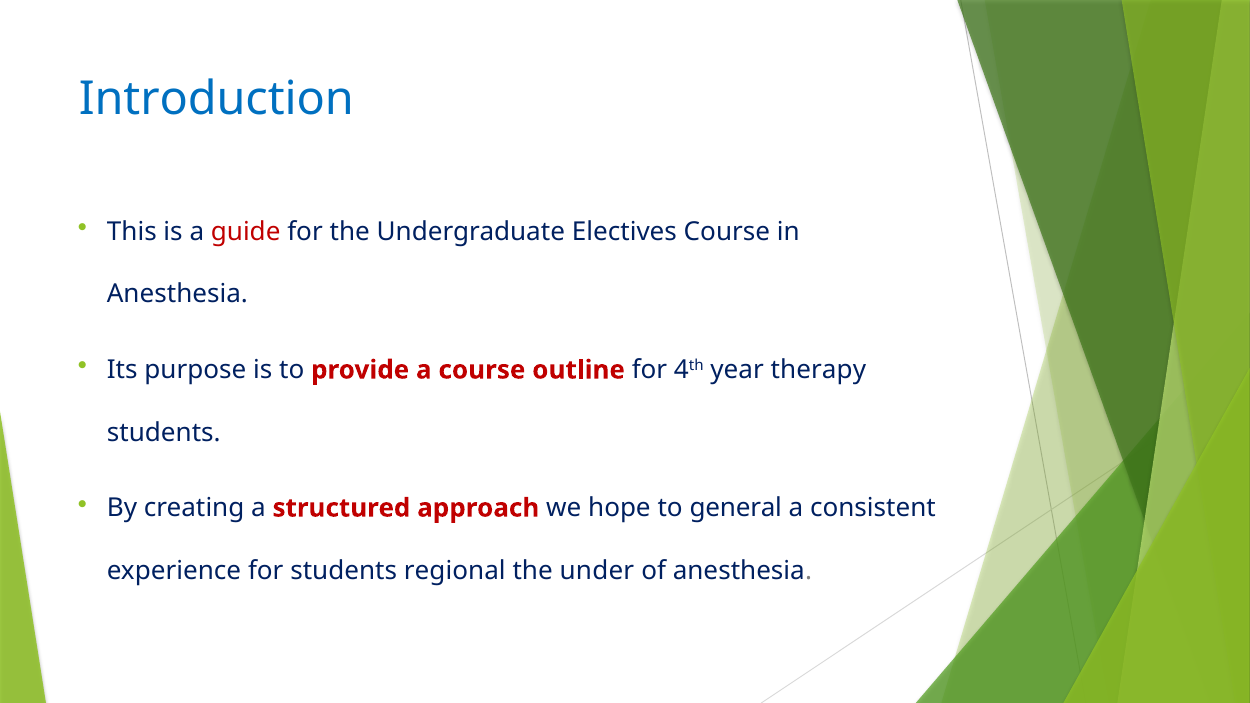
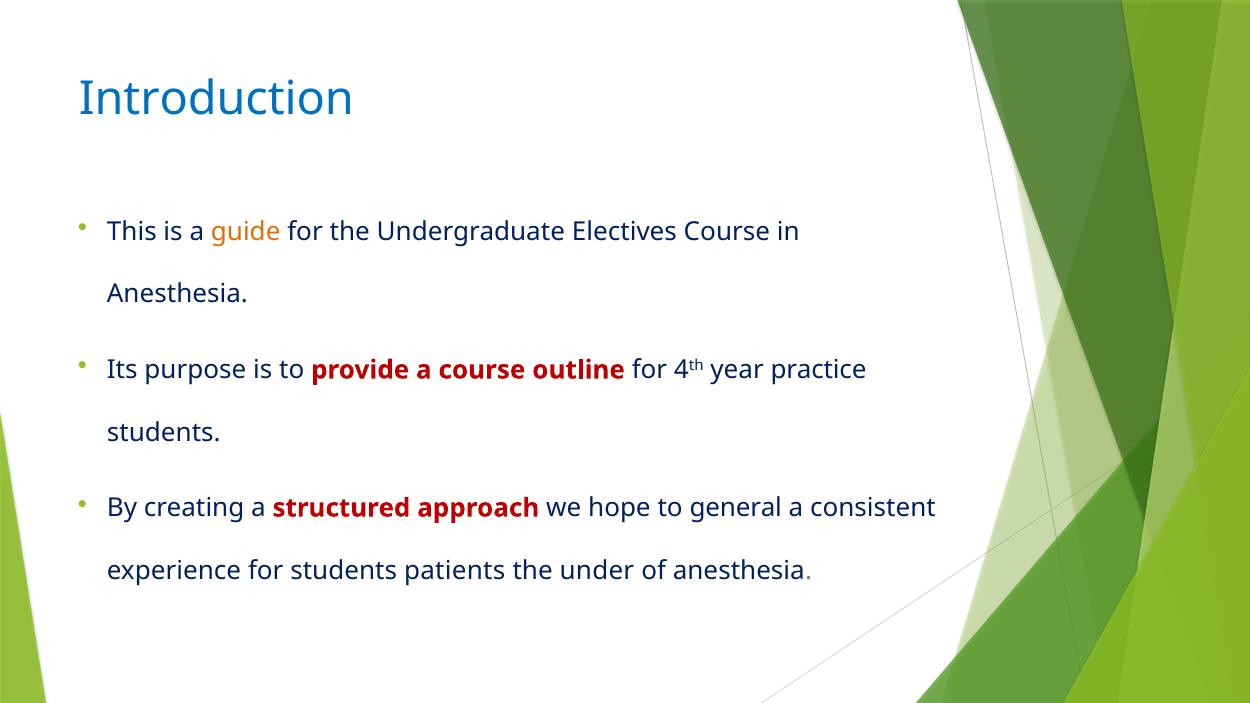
guide colour: red -> orange
therapy: therapy -> practice
regional: regional -> patients
